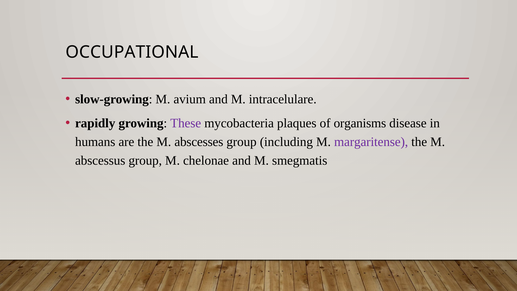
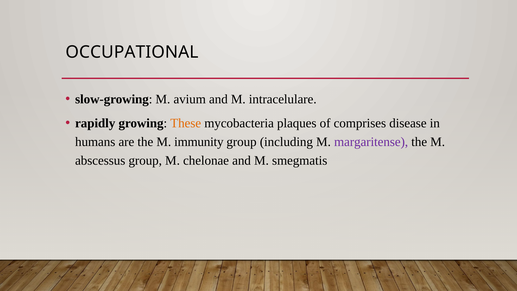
These colour: purple -> orange
organisms: organisms -> comprises
abscesses: abscesses -> immunity
